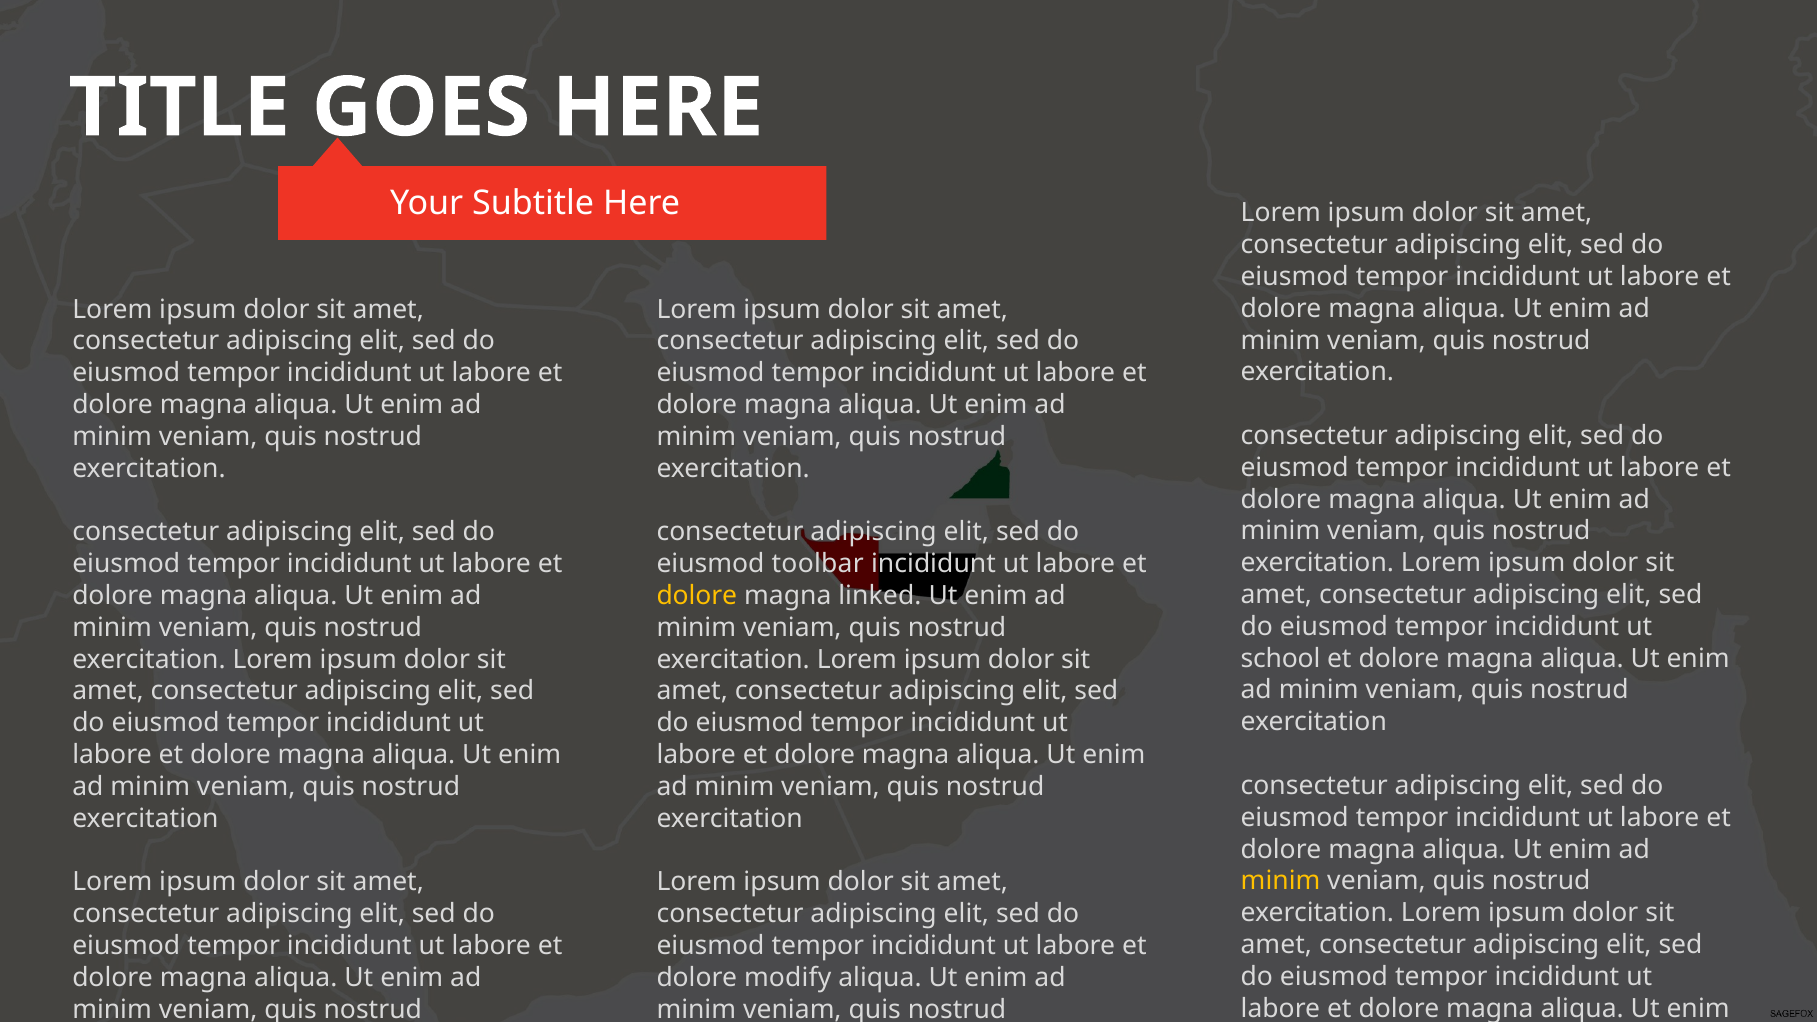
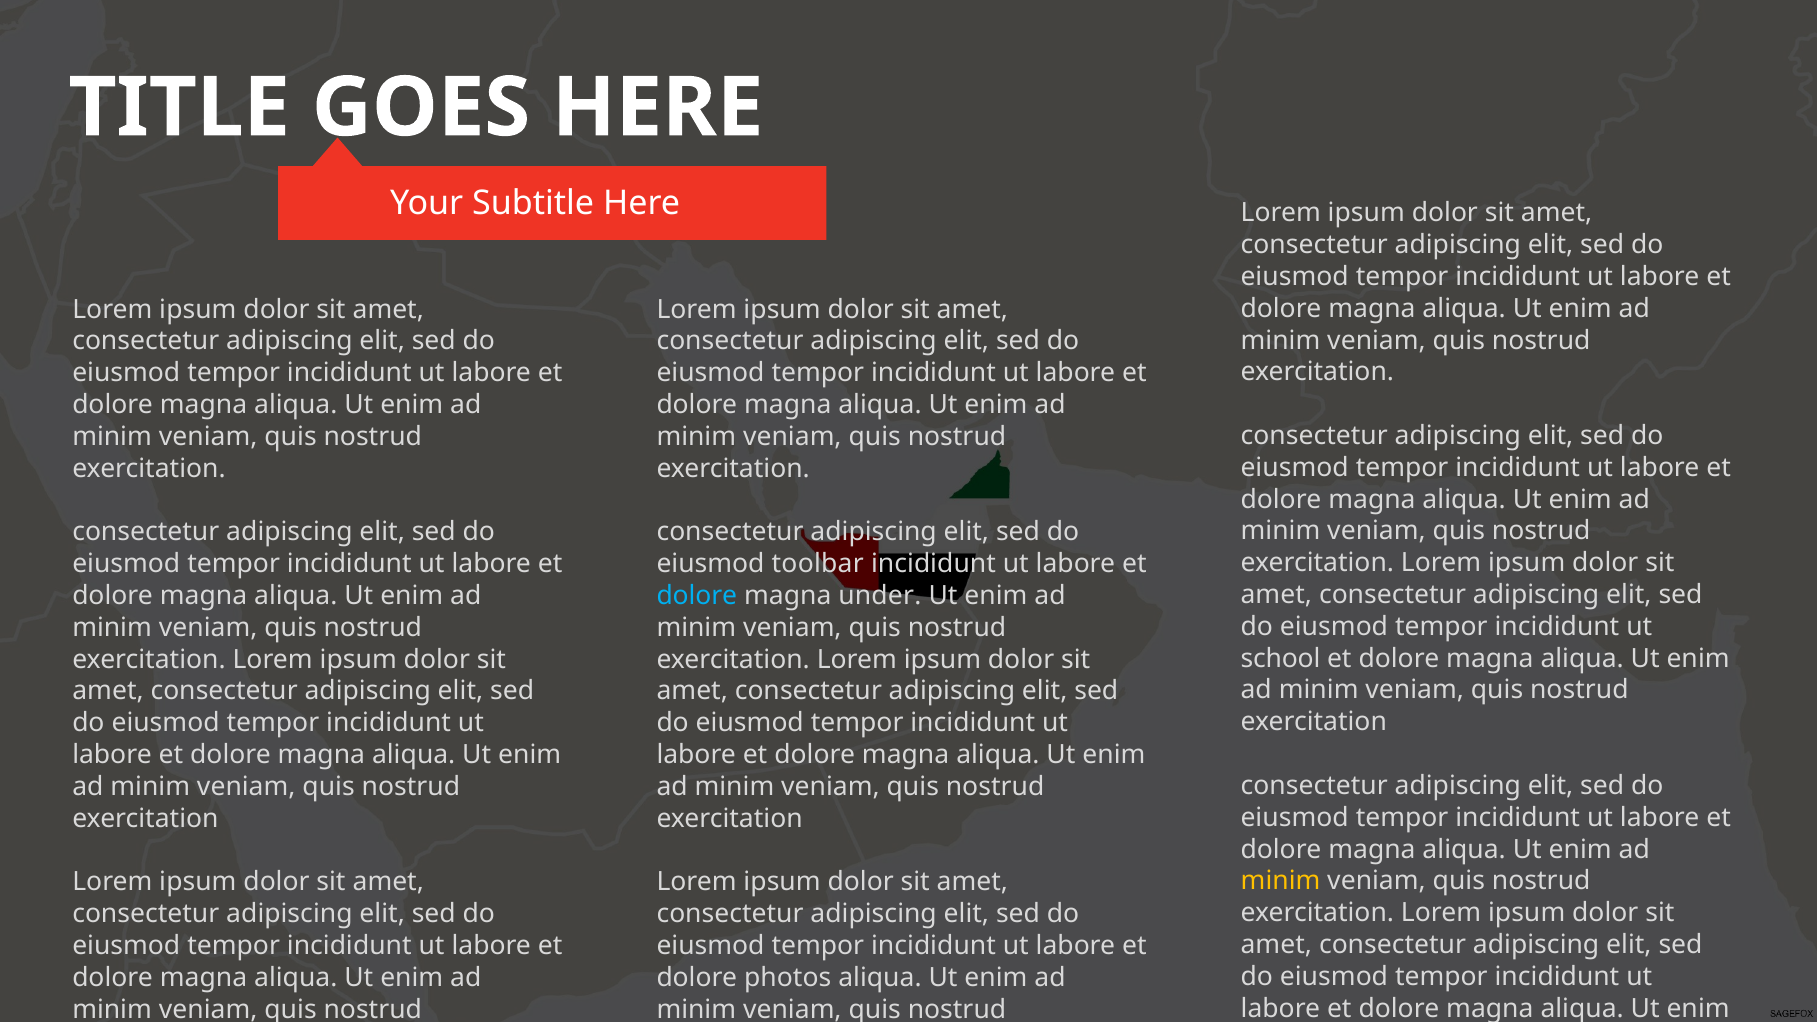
dolore at (697, 596) colour: yellow -> light blue
linked: linked -> under
modify: modify -> photos
